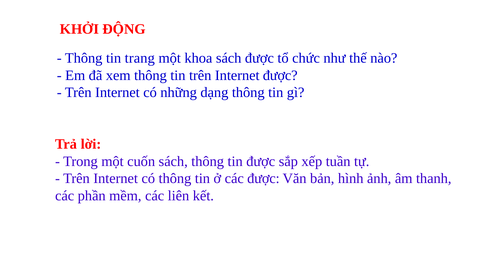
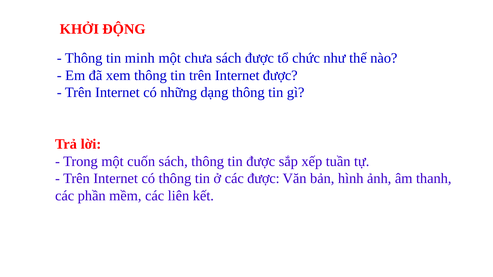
trang: trang -> minh
khoa: khoa -> chưa
